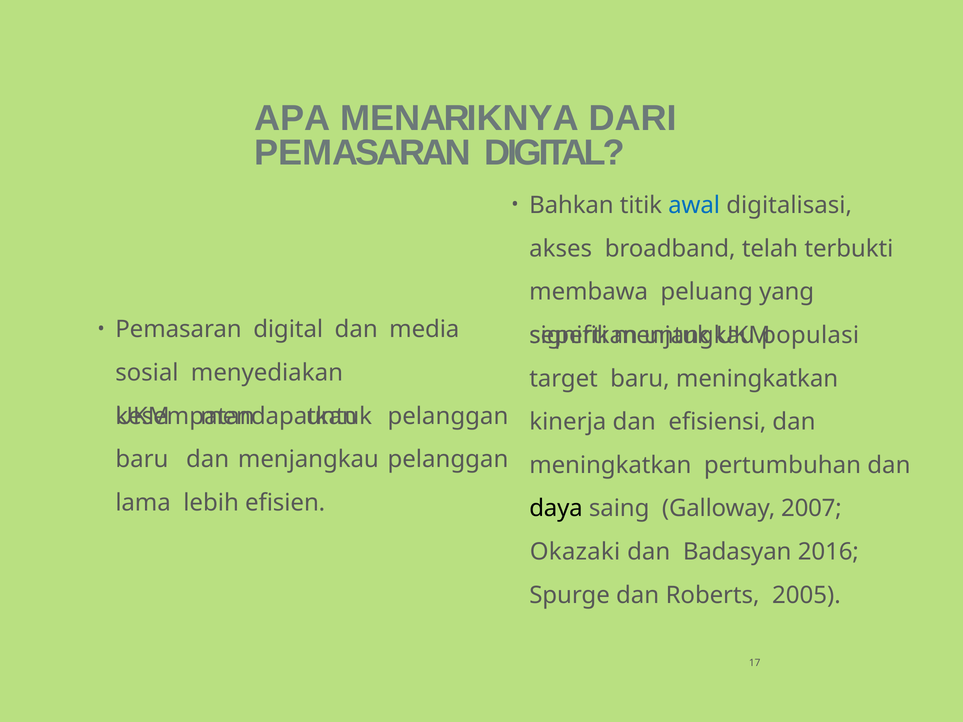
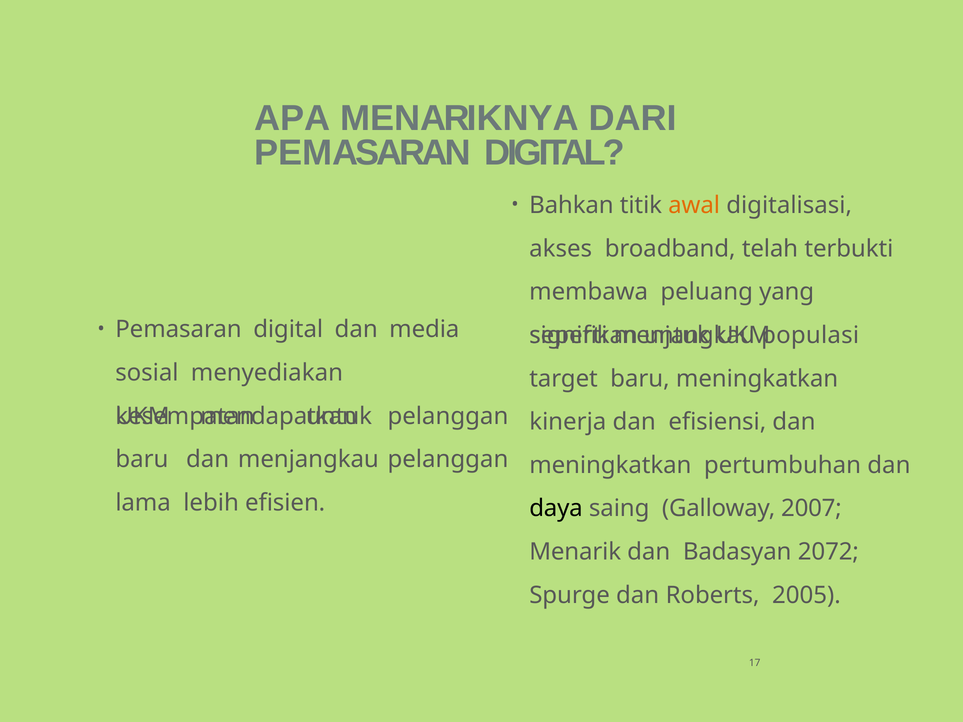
awal colour: blue -> orange
Okazaki: Okazaki -> Menarik
2016: 2016 -> 2072
